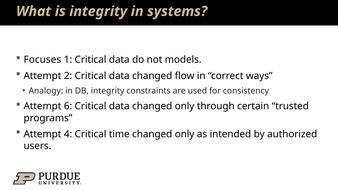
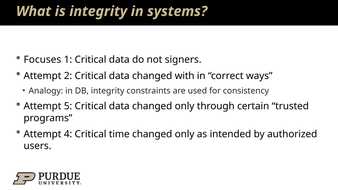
models: models -> signers
flow: flow -> with
6: 6 -> 5
